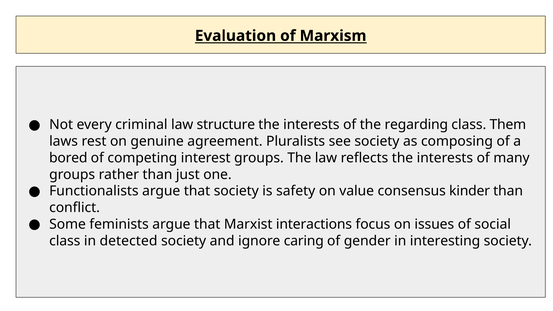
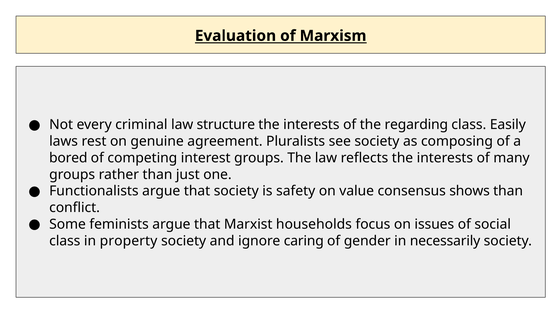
Them: Them -> Easily
kinder: kinder -> shows
interactions: interactions -> households
detected: detected -> property
interesting: interesting -> necessarily
